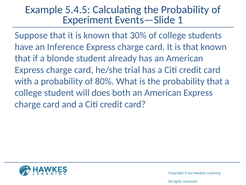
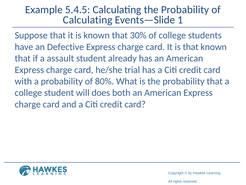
Experiment at (88, 20): Experiment -> Calculating
Inference: Inference -> Defective
blonde: blonde -> assault
